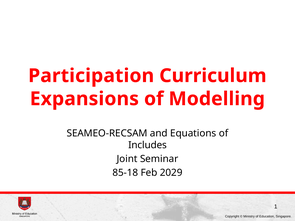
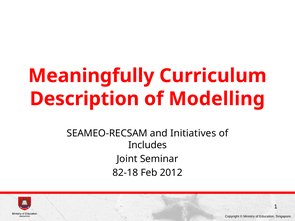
Participation: Participation -> Meaningfully
Expansions: Expansions -> Description
Equations: Equations -> Initiatives
85-18: 85-18 -> 82-18
2029: 2029 -> 2012
